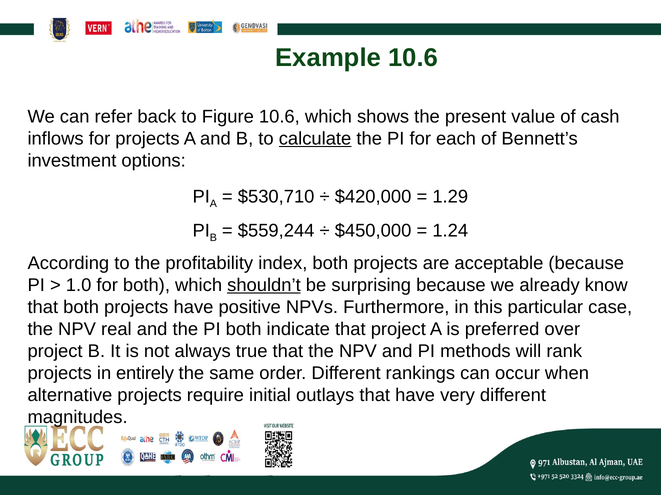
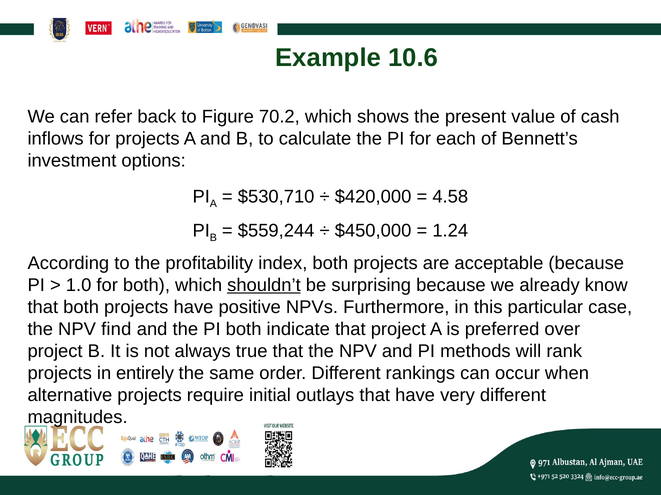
Figure 10.6: 10.6 -> 70.2
calculate underline: present -> none
1.29: 1.29 -> 4.58
real: real -> find
